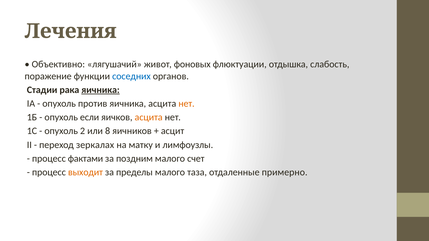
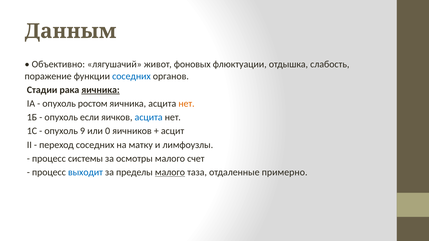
Лечения: Лечения -> Данным
против: против -> ростом
асцита at (149, 117) colour: orange -> blue
2: 2 -> 9
8: 8 -> 0
переход зеркалах: зеркалах -> соседних
фактами: фактами -> системы
поздним: поздним -> осмотры
выходит colour: orange -> blue
малого at (170, 172) underline: none -> present
